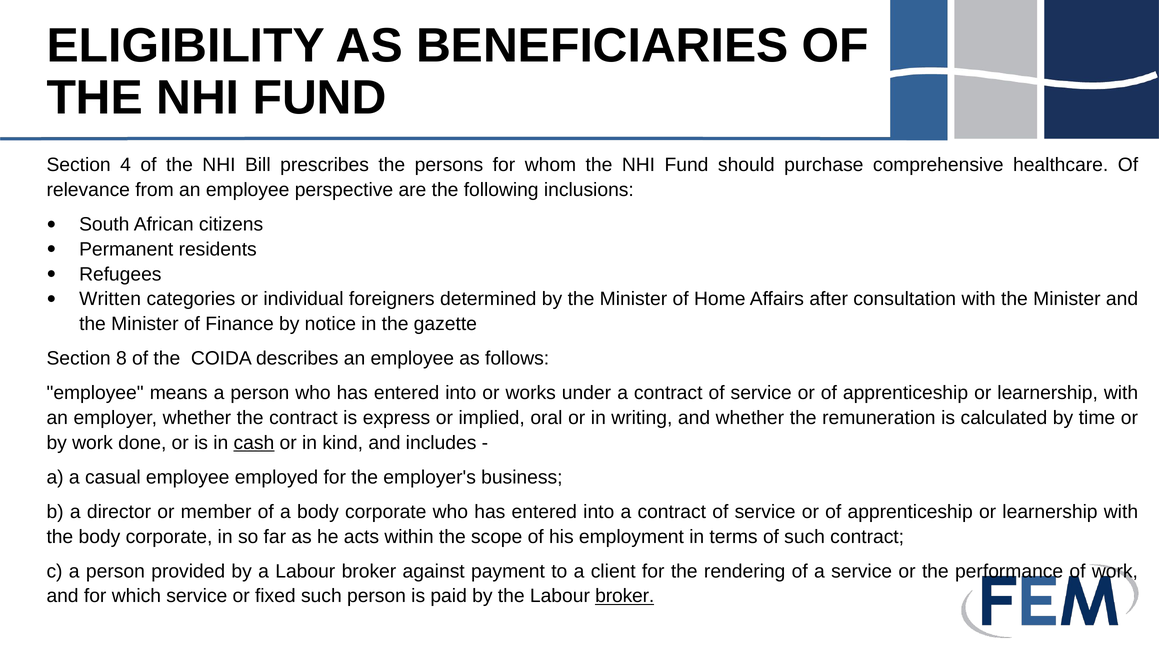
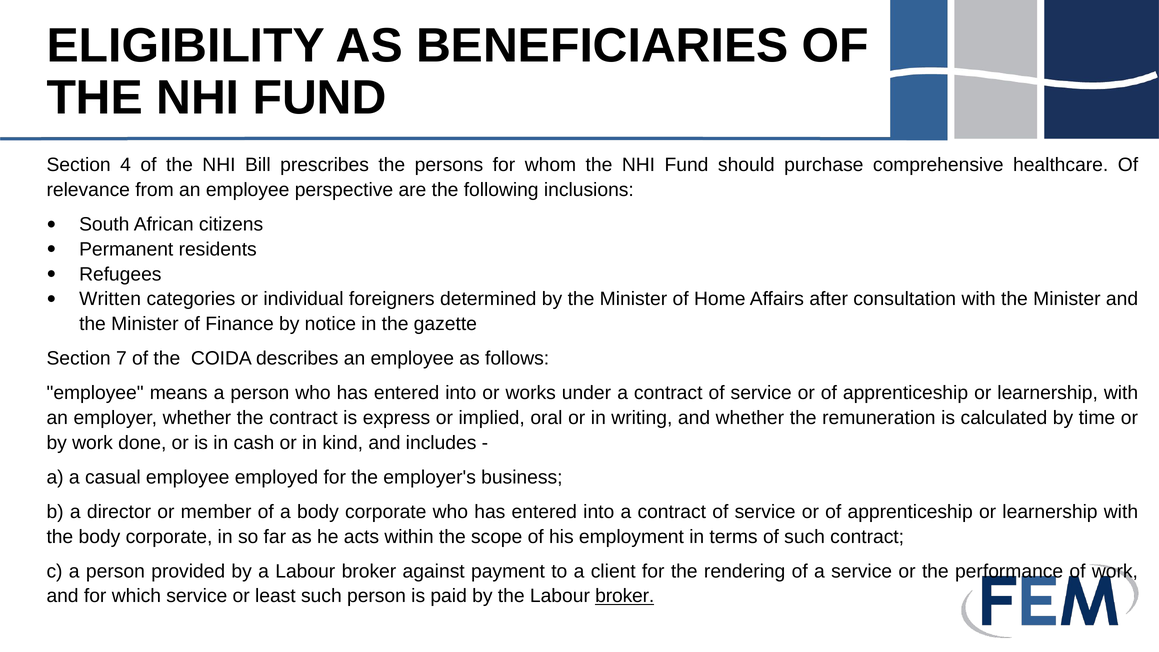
8: 8 -> 7
cash underline: present -> none
fixed: fixed -> least
